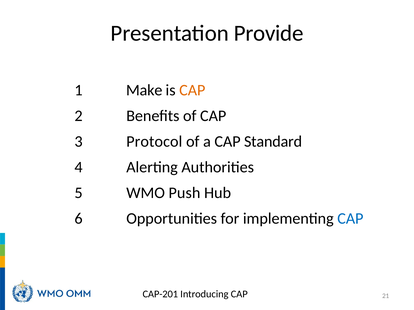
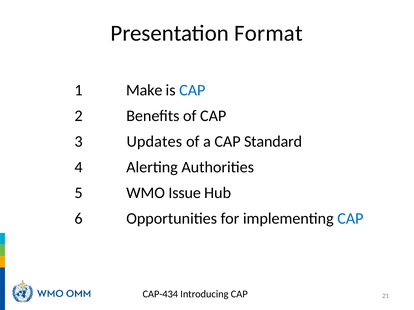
Provide: Provide -> Format
CAP at (192, 90) colour: orange -> blue
Protocol: Protocol -> Updates
Push: Push -> Issue
CAP-201: CAP-201 -> CAP-434
